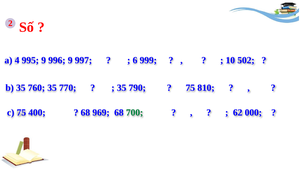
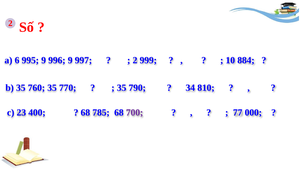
4: 4 -> 6
6 at (135, 60): 6 -> 2
502: 502 -> 884
75 at (190, 88): 75 -> 34
c 75: 75 -> 23
969: 969 -> 785
700 colour: green -> purple
62: 62 -> 77
